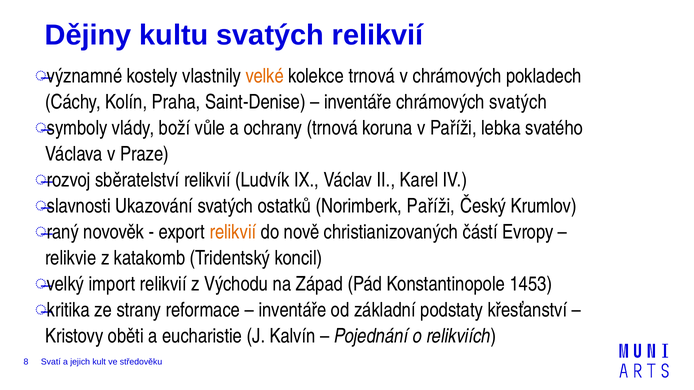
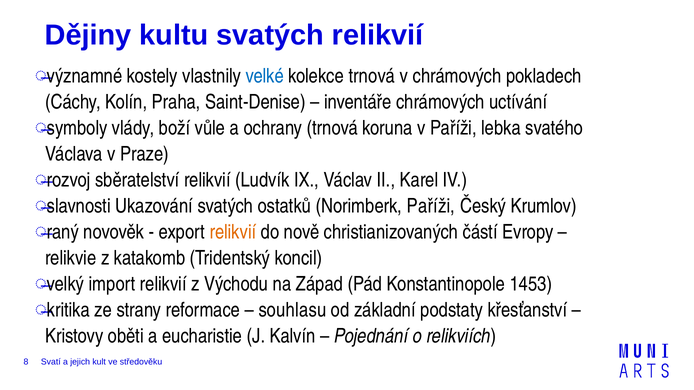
velké colour: orange -> blue
chrámových svatých: svatých -> uctívání
inventáře at (292, 310): inventáře -> souhlasu
